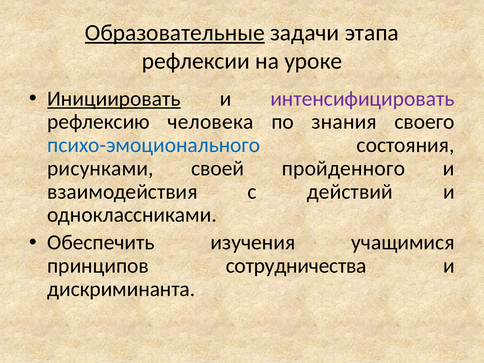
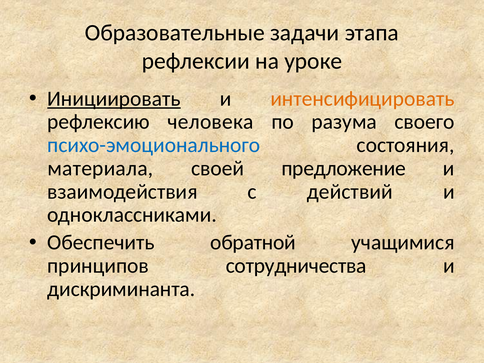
Образовательные underline: present -> none
интенсифицировать colour: purple -> orange
знания: знания -> разума
рисунками: рисунками -> материала
пройденного: пройденного -> предложение
изучения: изучения -> обратной
